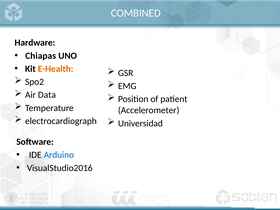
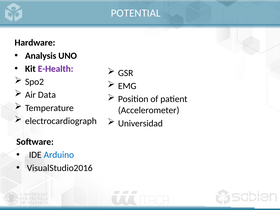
COMBINED: COMBINED -> POTENTIAL
Chiapas: Chiapas -> Analysis
E-Health colour: orange -> purple
